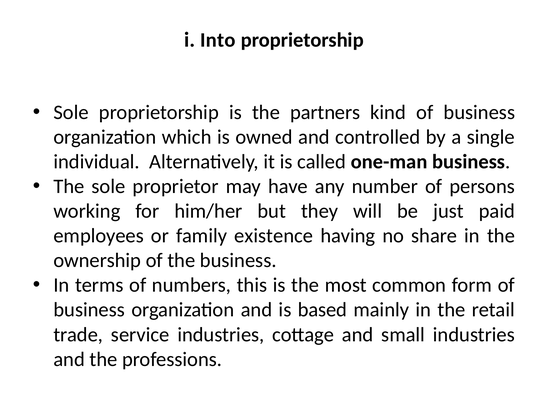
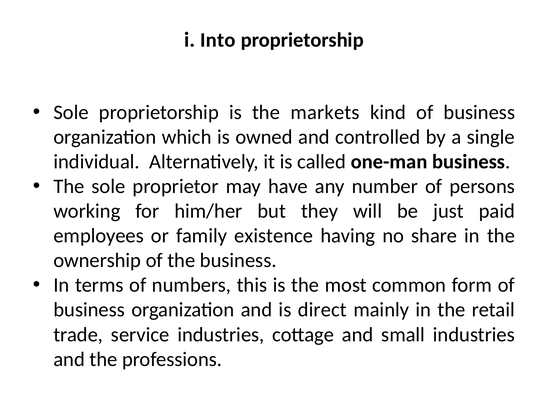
partners: partners -> markets
based: based -> direct
